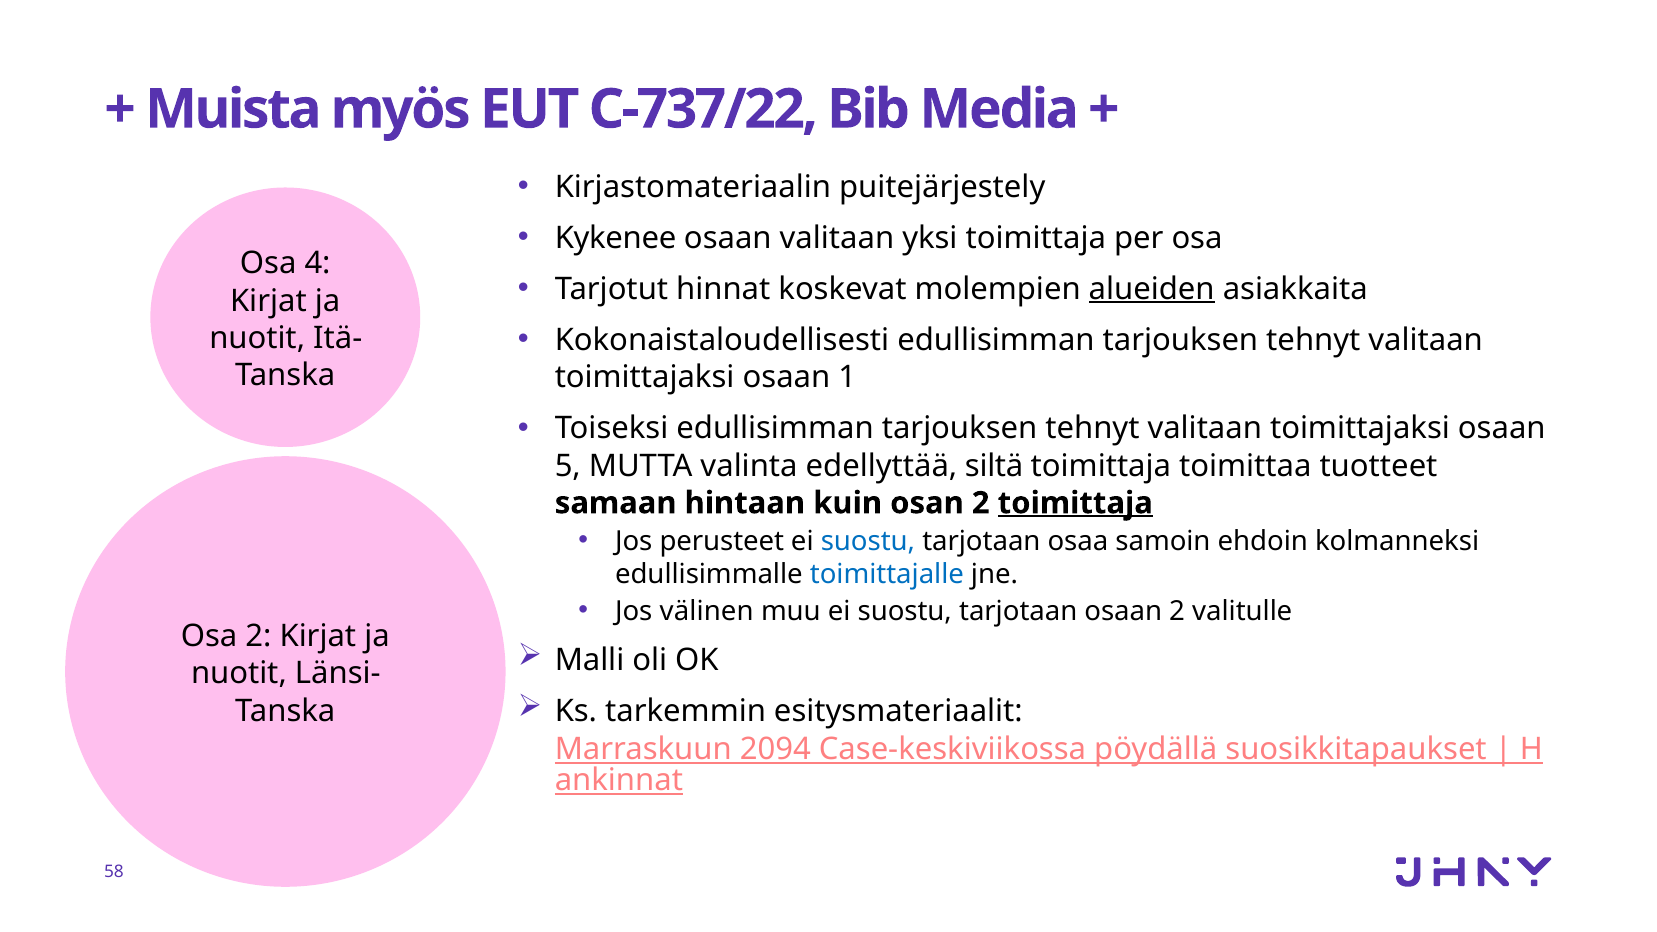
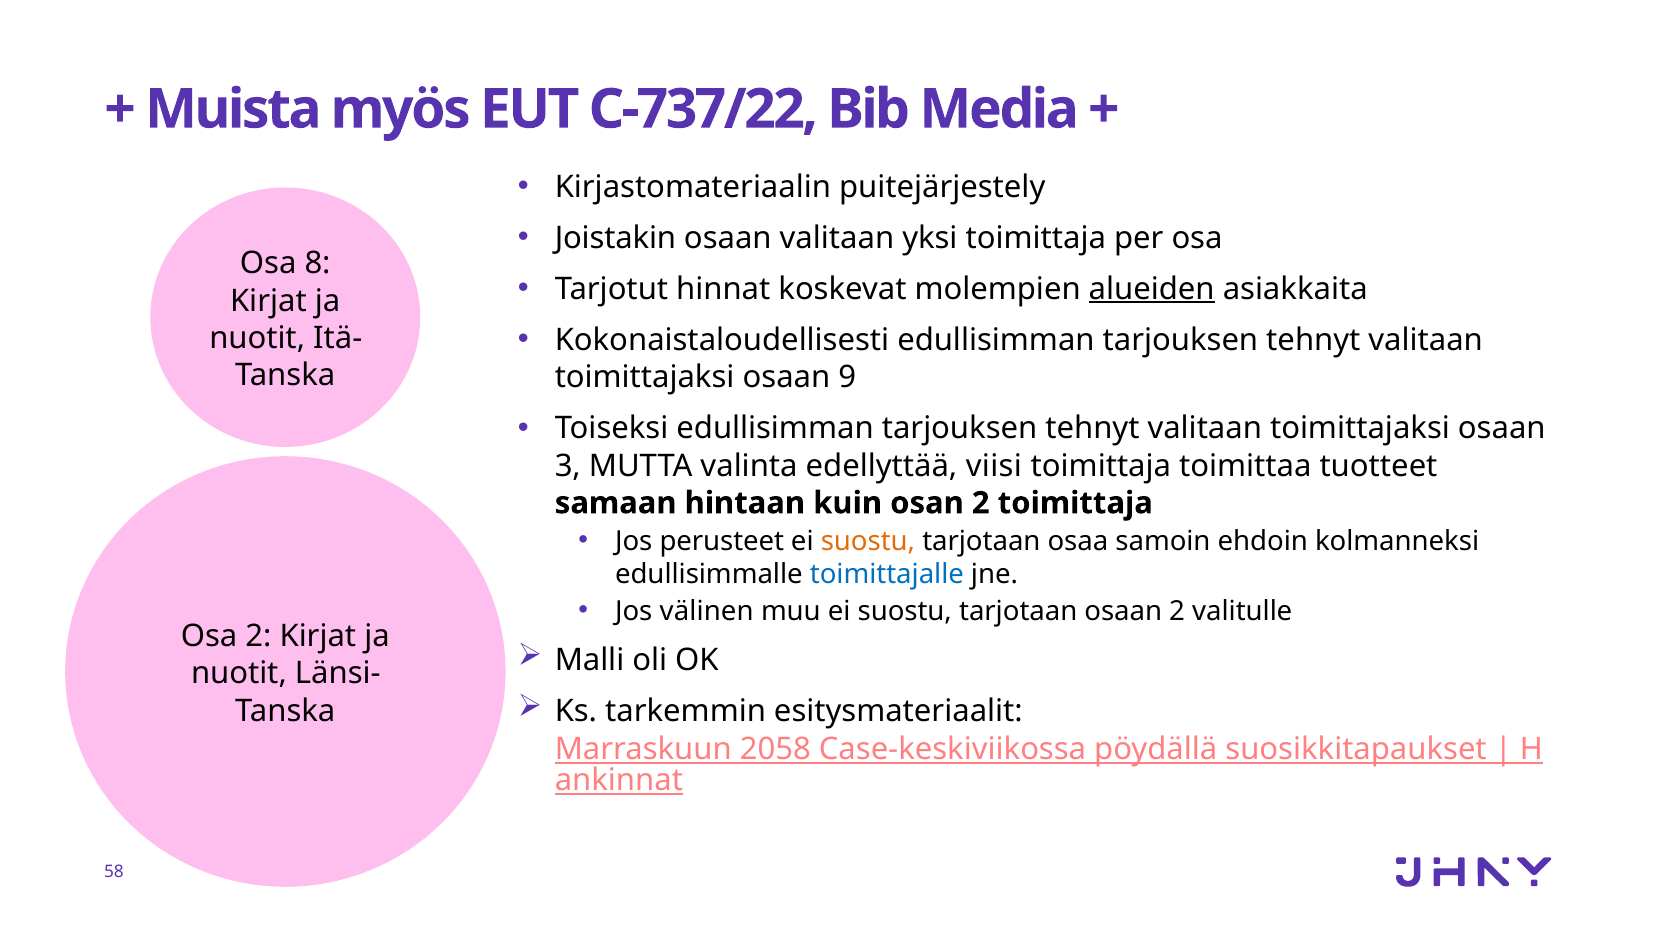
Kykenee: Kykenee -> Joistakin
4: 4 -> 8
1: 1 -> 9
5: 5 -> 3
siltä: siltä -> viisi
toimittaja at (1075, 503) underline: present -> none
suostu at (868, 542) colour: blue -> orange
2094: 2094 -> 2058
